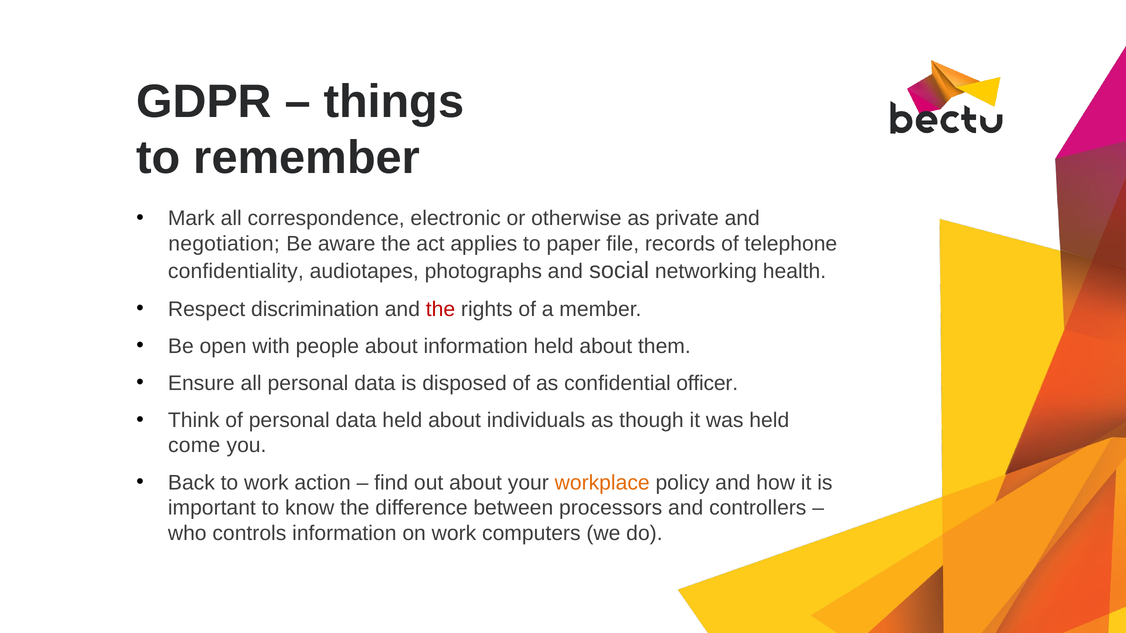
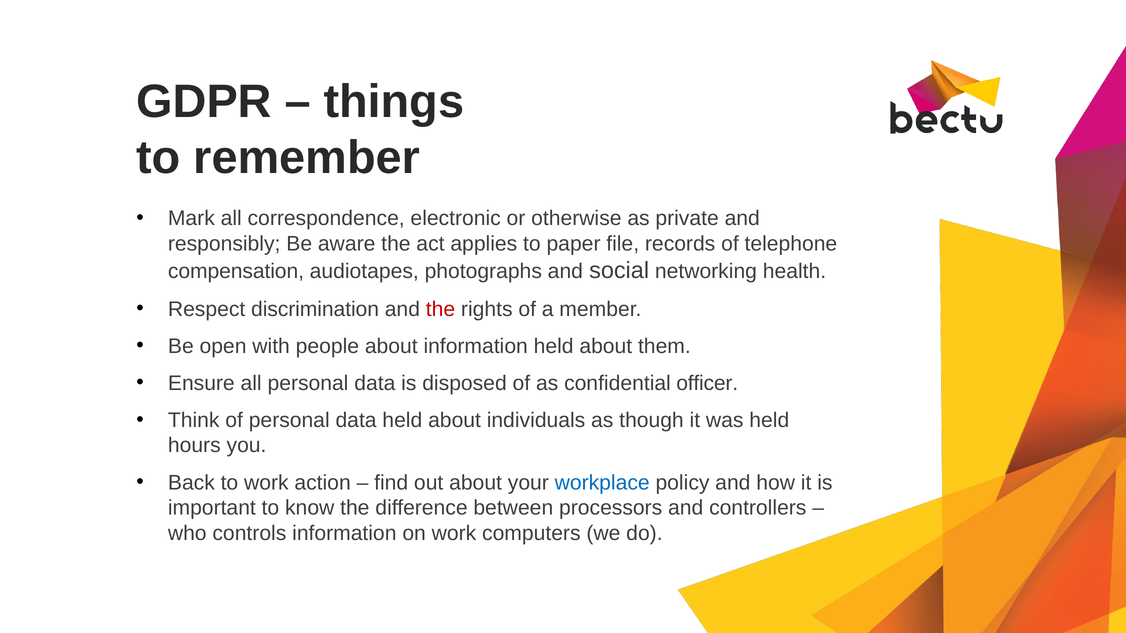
negotiation: negotiation -> responsibly
confidentiality: confidentiality -> compensation
come: come -> hours
workplace colour: orange -> blue
